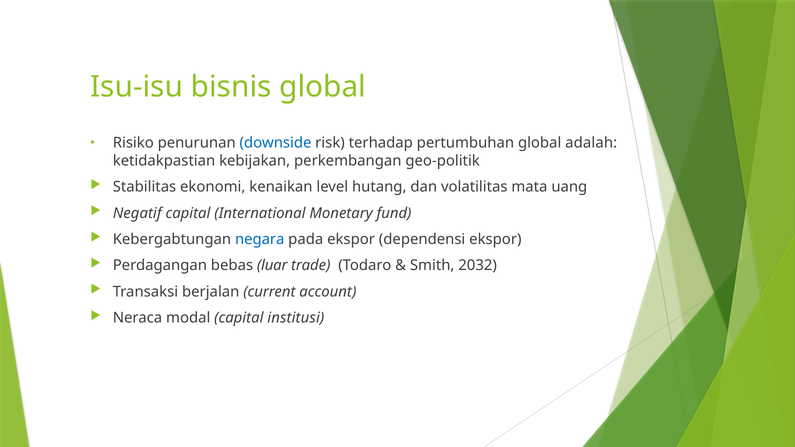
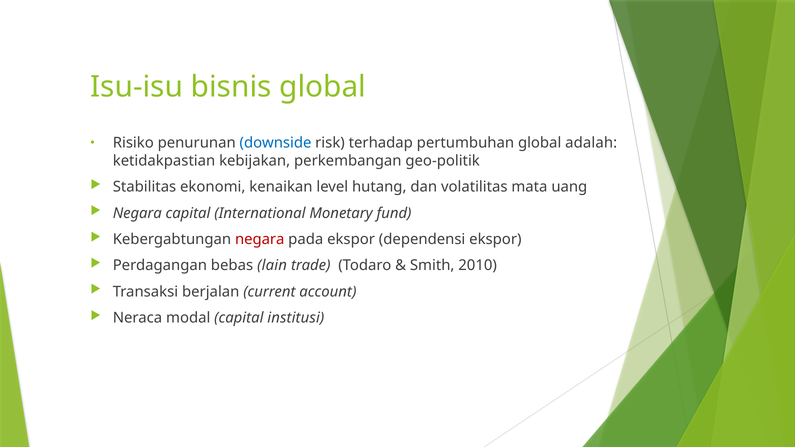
Negatif at (137, 213): Negatif -> Negara
negara at (260, 239) colour: blue -> red
luar: luar -> lain
2032: 2032 -> 2010
